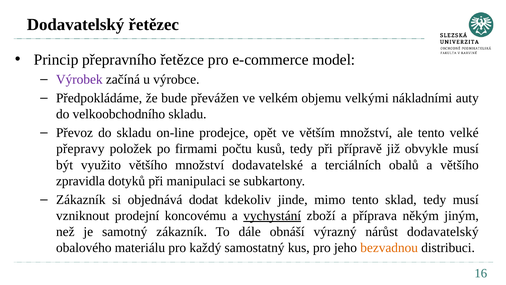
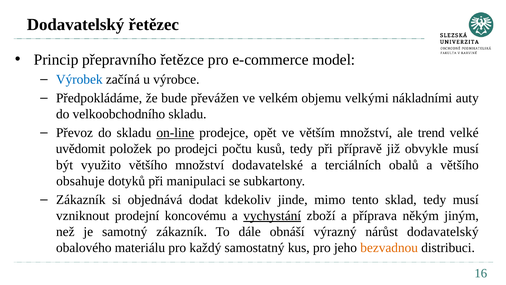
Výrobek colour: purple -> blue
on-line underline: none -> present
ale tento: tento -> trend
přepravy: přepravy -> uvědomit
firmami: firmami -> prodejci
zpravidla: zpravidla -> obsahuje
